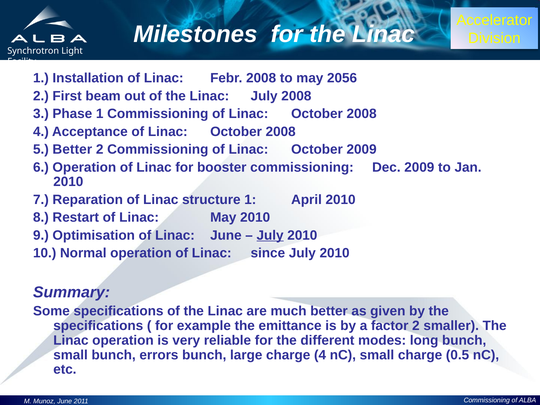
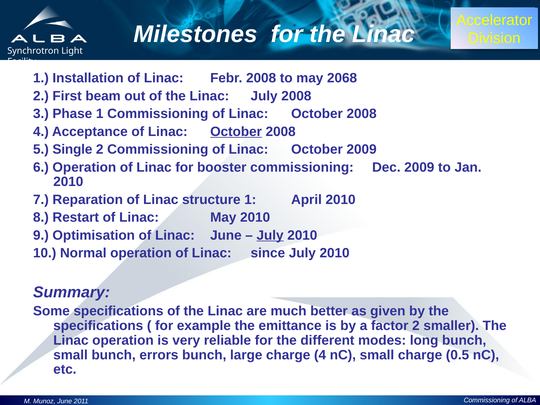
2056: 2056 -> 2068
October at (236, 132) underline: none -> present
5 Better: Better -> Single
